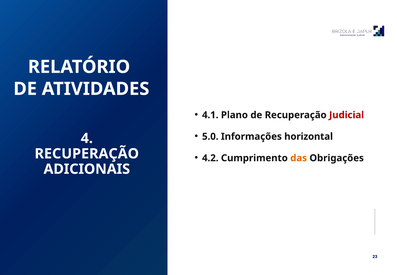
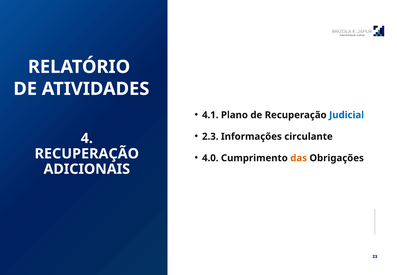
Judicial colour: red -> blue
5.0: 5.0 -> 2.3
horizontal: horizontal -> circulante
4.2: 4.2 -> 4.0
